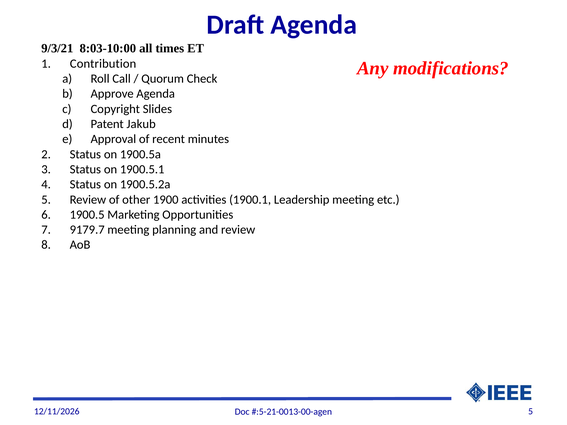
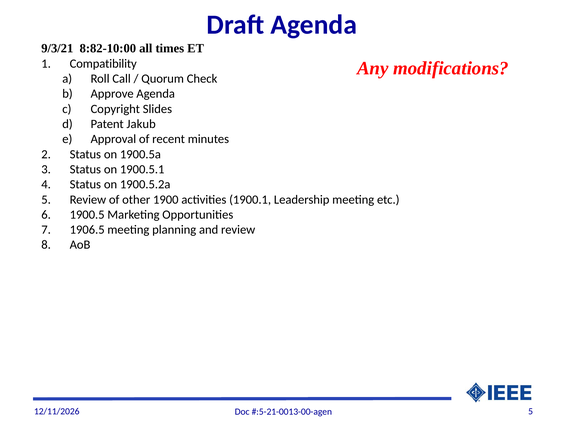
8:03-10:00: 8:03-10:00 -> 8:82-10:00
Contribution: Contribution -> Compatibility
9179.7: 9179.7 -> 1906.5
